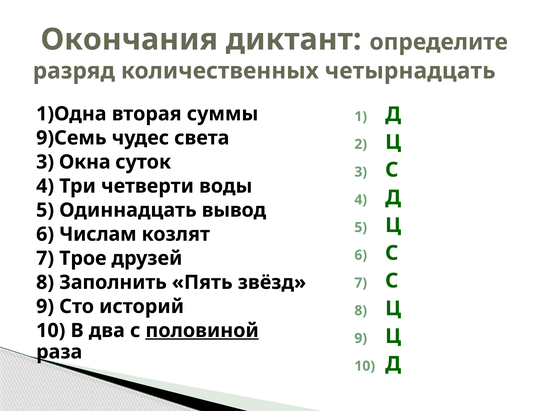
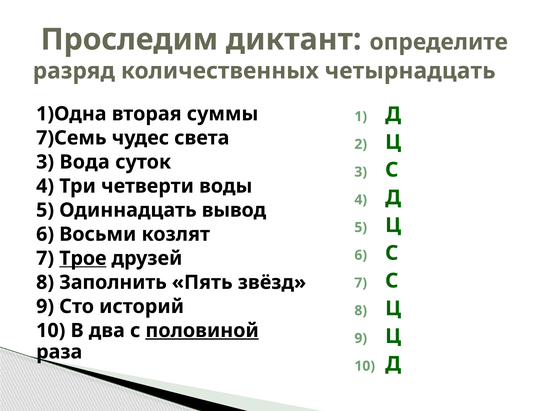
Окончания: Окончания -> Проследим
9)Семь: 9)Семь -> 7)Семь
Окна: Окна -> Вода
Числам: Числам -> Восьми
Трое underline: none -> present
